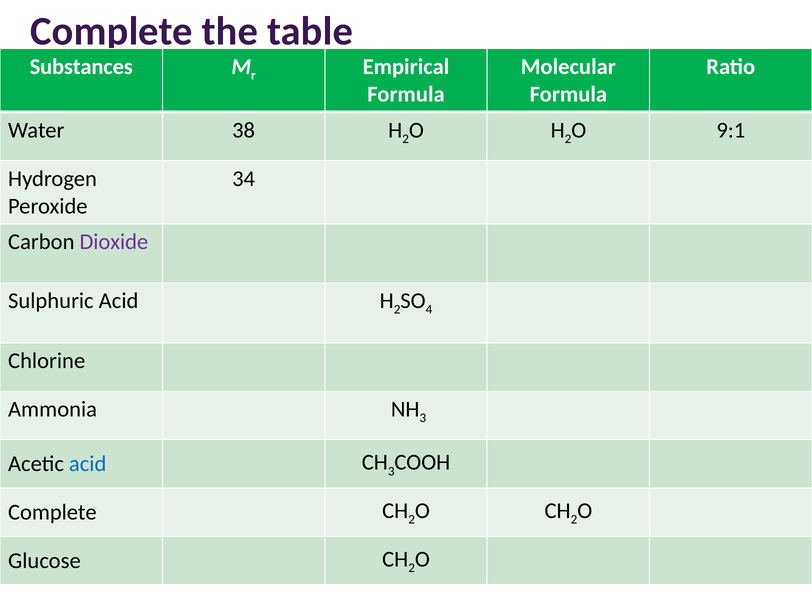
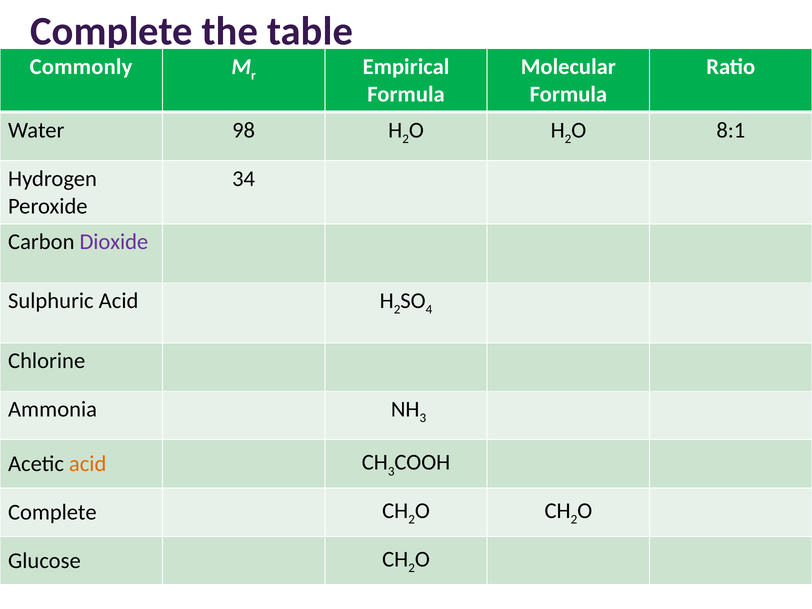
Substances: Substances -> Commonly
38: 38 -> 98
9:1: 9:1 -> 8:1
acid at (88, 464) colour: blue -> orange
